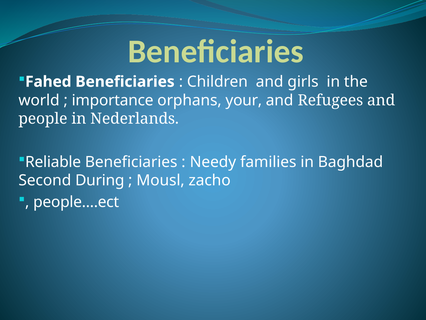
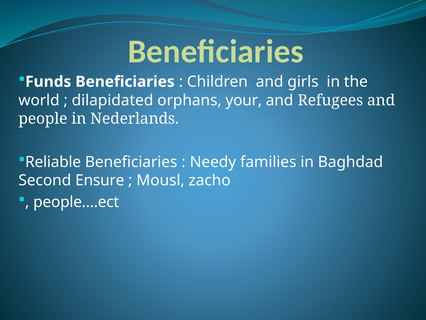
Fahed: Fahed -> Funds
importance: importance -> dilapidated
During: During -> Ensure
